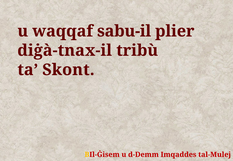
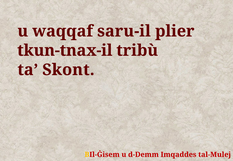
sabu-il: sabu-il -> saru-il
diġà-tnax-il: diġà-tnax-il -> tkun-tnax-il
